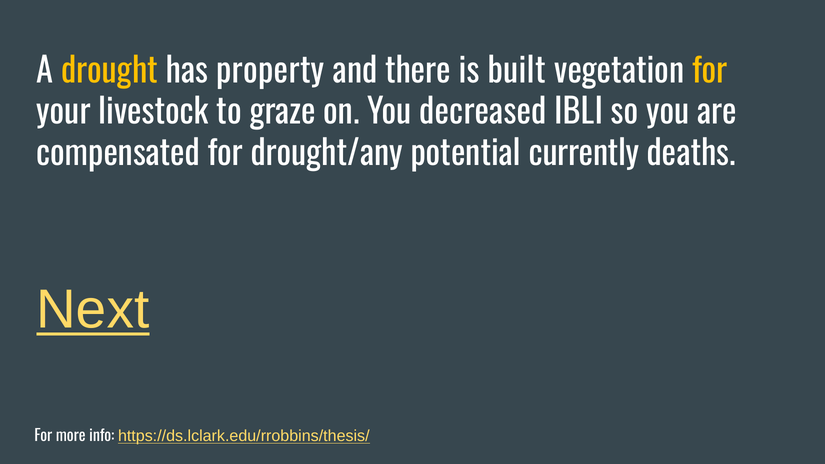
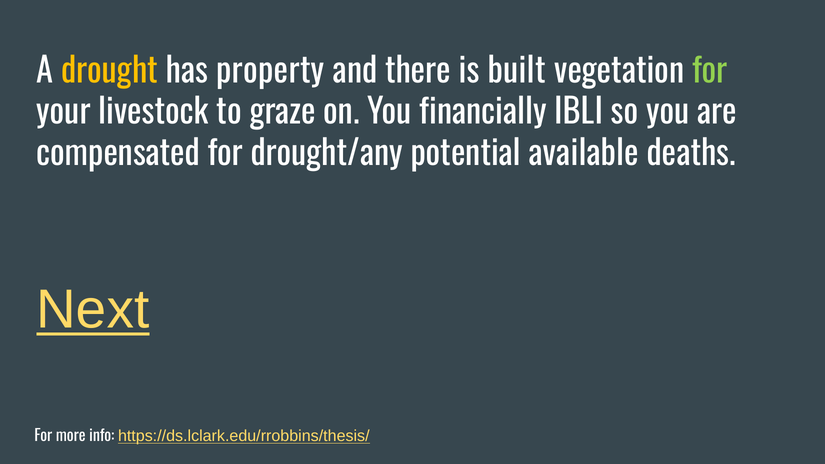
for at (710, 71) colour: yellow -> light green
decreased: decreased -> financially
currently: currently -> available
